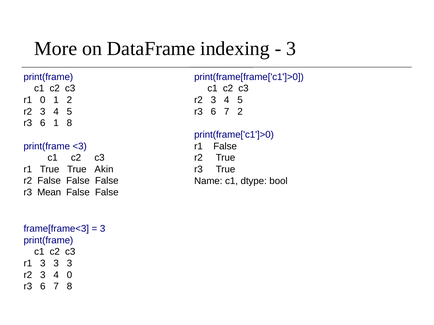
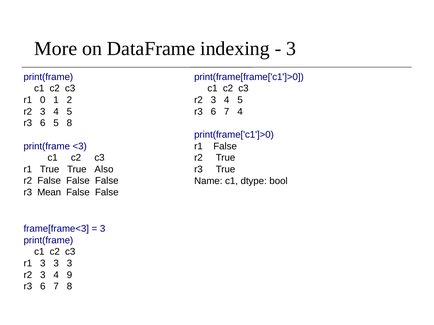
7 2: 2 -> 4
6 1: 1 -> 5
Akin: Akin -> Also
4 0: 0 -> 9
